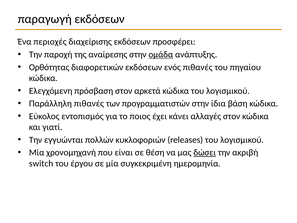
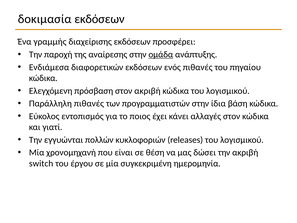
παραγωγή: παραγωγή -> δοκιμασία
περιοχές: περιοχές -> γραμμής
Ορθότητας: Ορθότητας -> Ενδιάμεσα
στον αρκετά: αρκετά -> ακριβή
δώσει underline: present -> none
